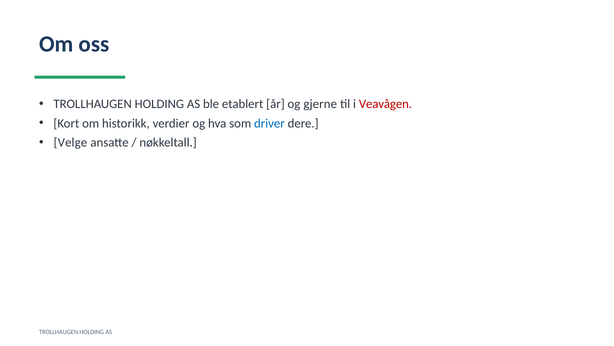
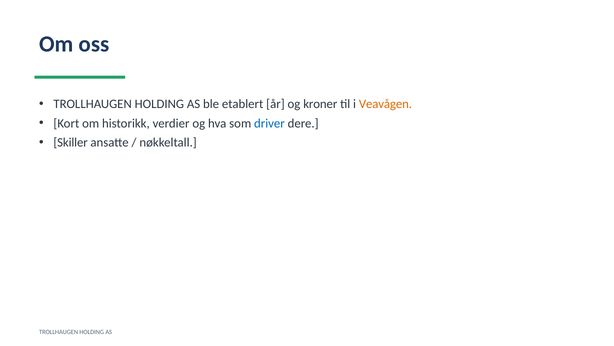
gjerne: gjerne -> kroner
Veavågen colour: red -> orange
Velge: Velge -> Skiller
